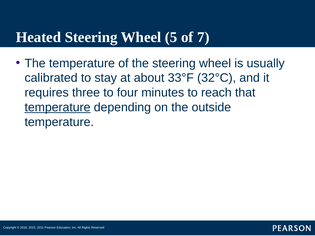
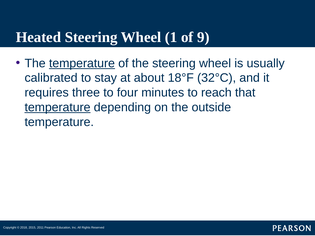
5: 5 -> 1
7: 7 -> 9
temperature at (82, 63) underline: none -> present
33°F: 33°F -> 18°F
